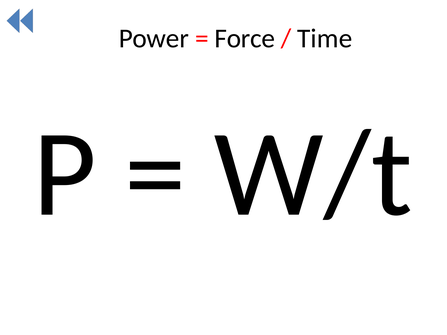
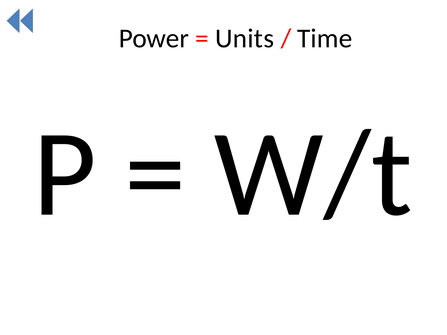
Force: Force -> Units
